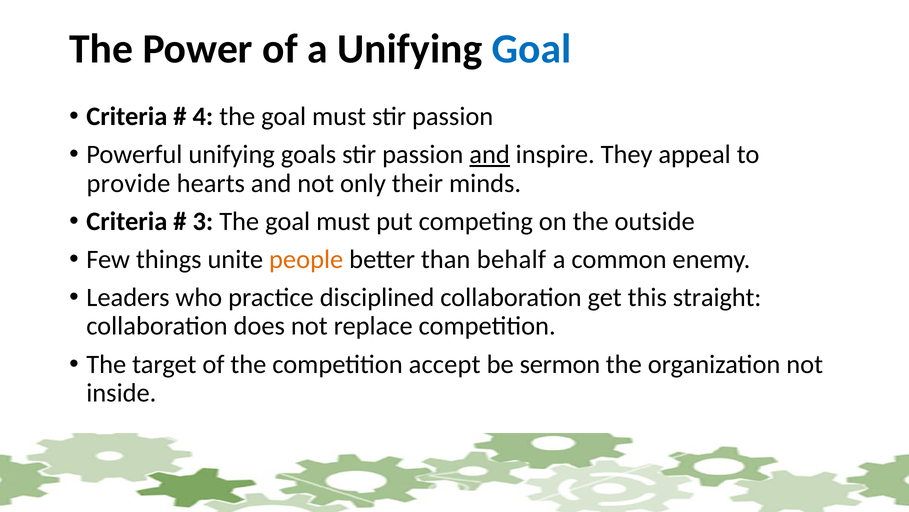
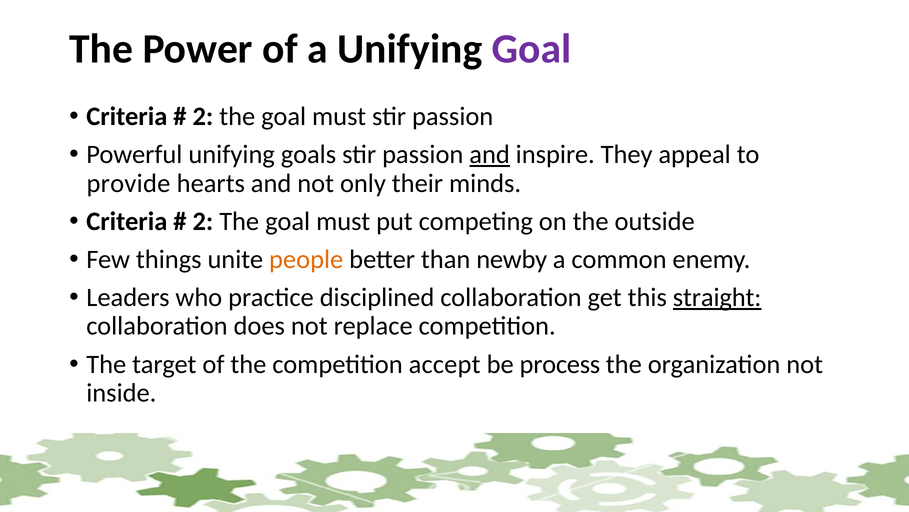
Goal at (532, 49) colour: blue -> purple
4 at (203, 116): 4 -> 2
3 at (203, 221): 3 -> 2
behalf: behalf -> newby
straight underline: none -> present
sermon: sermon -> process
